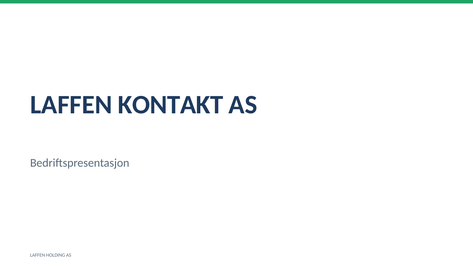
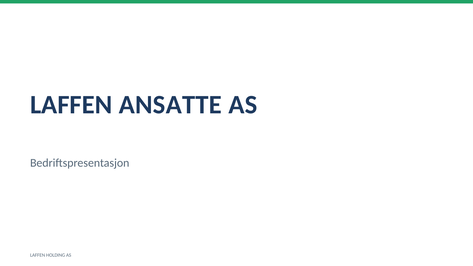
KONTAKT: KONTAKT -> ANSATTE
